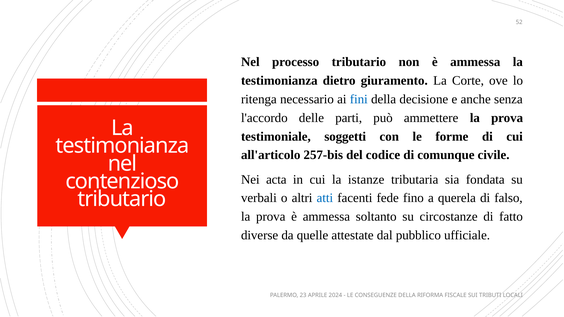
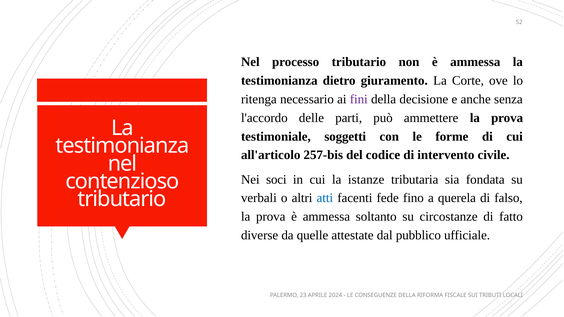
fini colour: blue -> purple
comunque: comunque -> intervento
acta: acta -> soci
